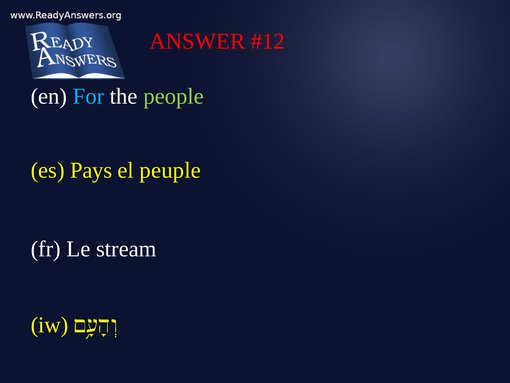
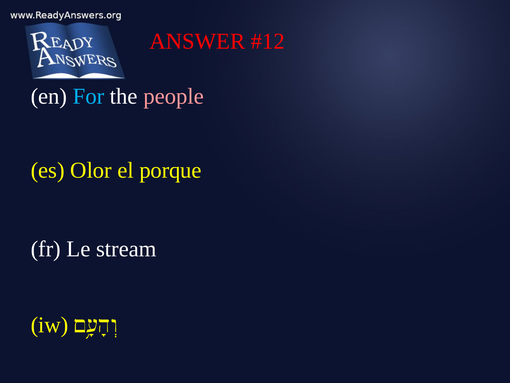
people colour: light green -> pink
Pays: Pays -> Olor
peuple: peuple -> porque
